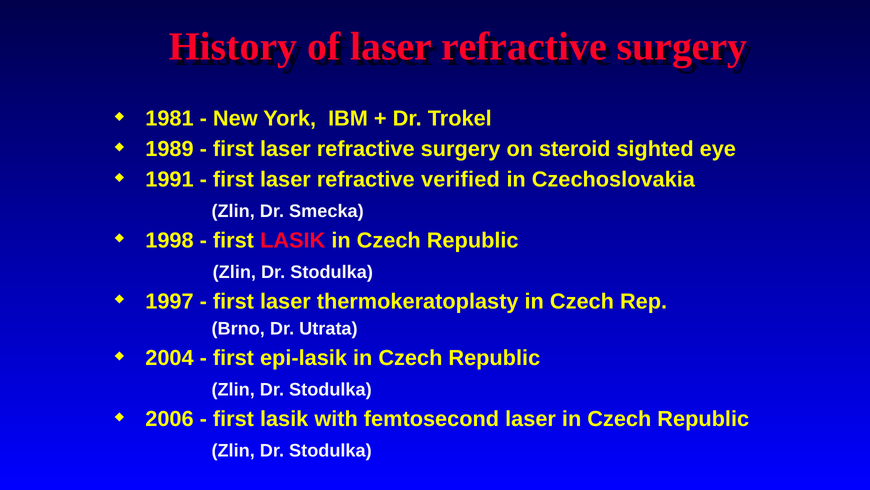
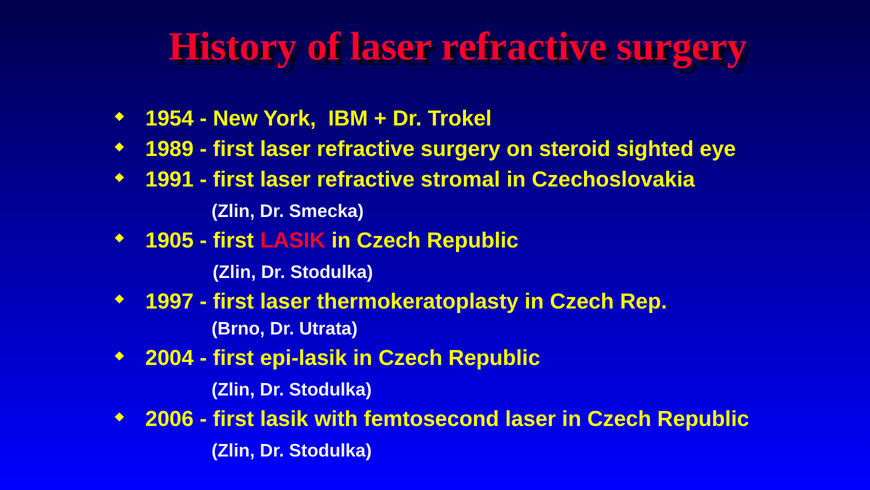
1981: 1981 -> 1954
verified: verified -> stromal
1998: 1998 -> 1905
